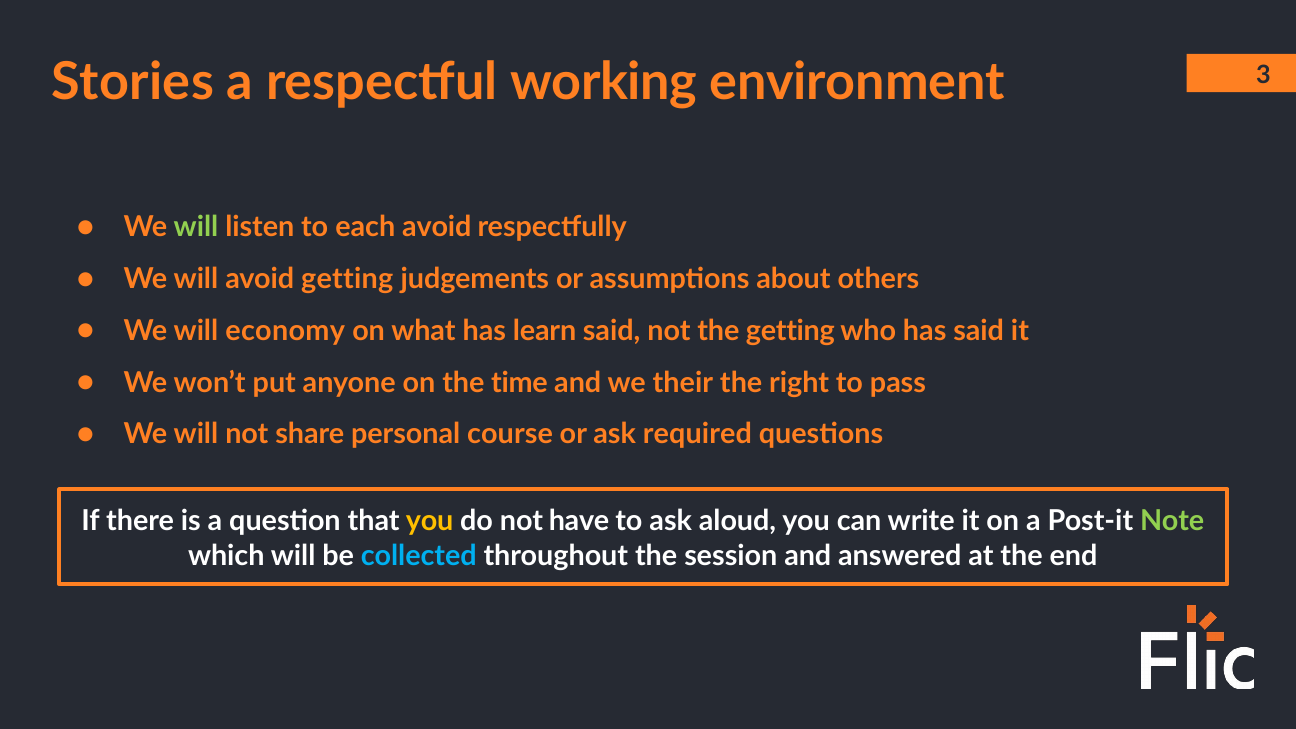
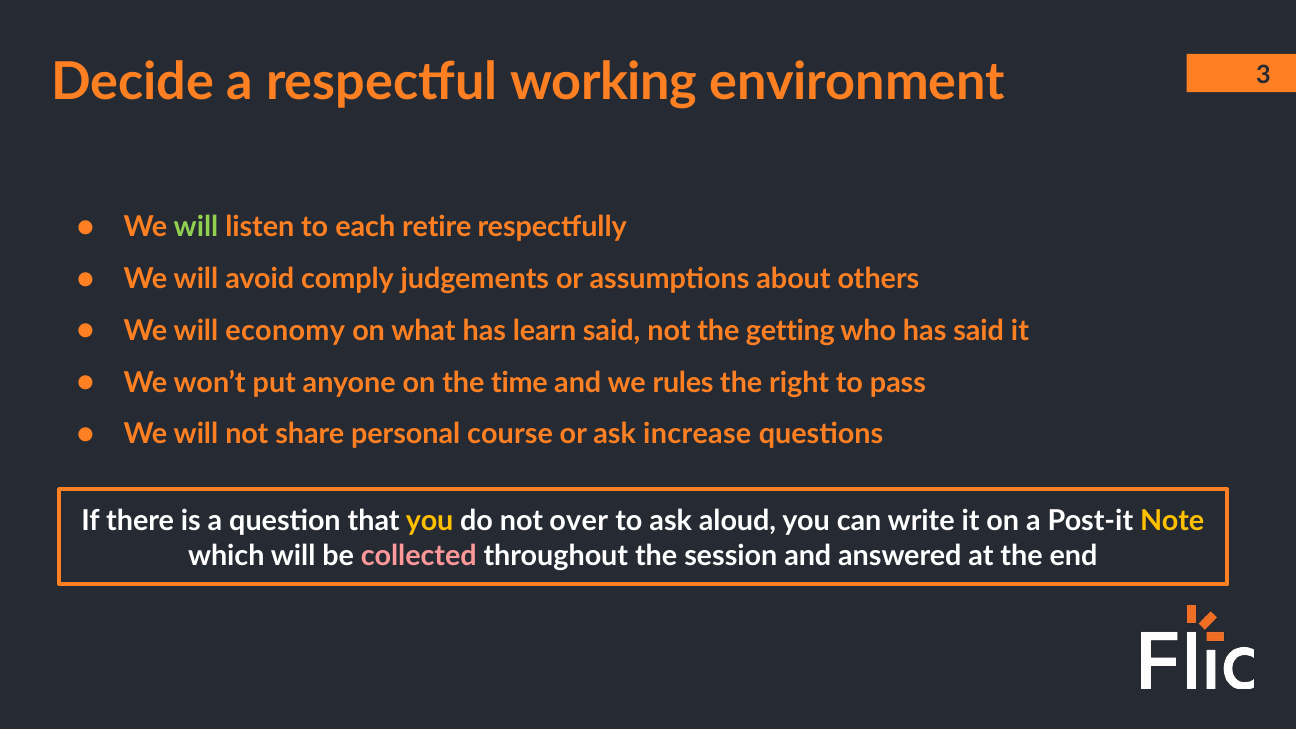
Stories: Stories -> Decide
each avoid: avoid -> retire
avoid getting: getting -> comply
their: their -> rules
required: required -> increase
have: have -> over
Note colour: light green -> yellow
collected colour: light blue -> pink
